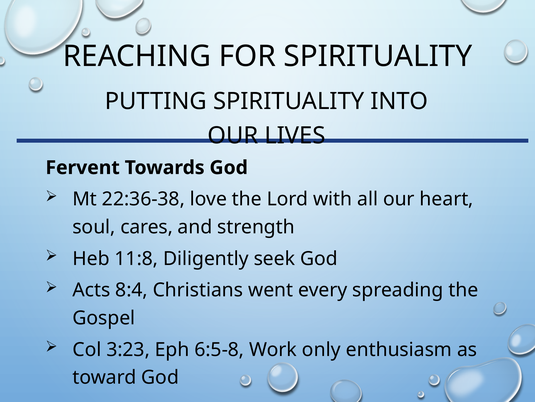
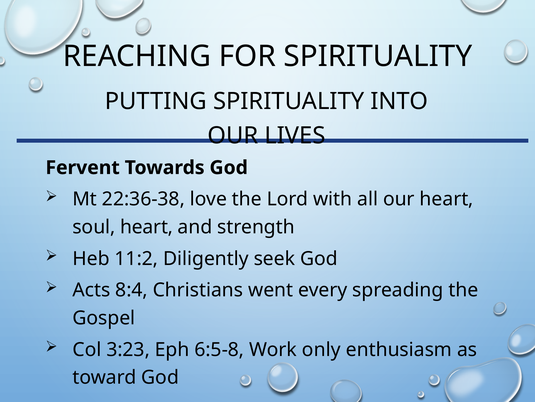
soul cares: cares -> heart
11:8: 11:8 -> 11:2
